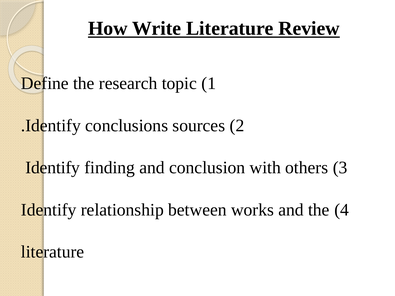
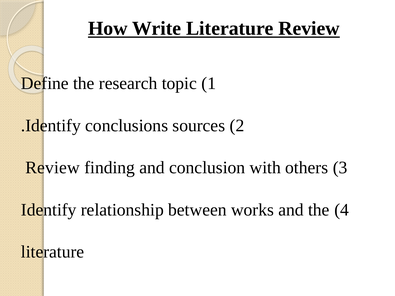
Identify at (53, 168): Identify -> Review
